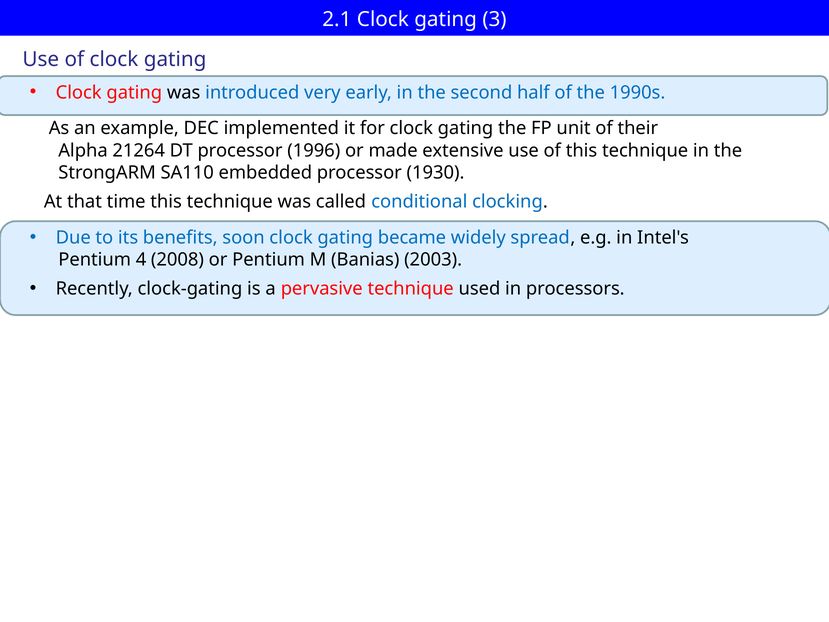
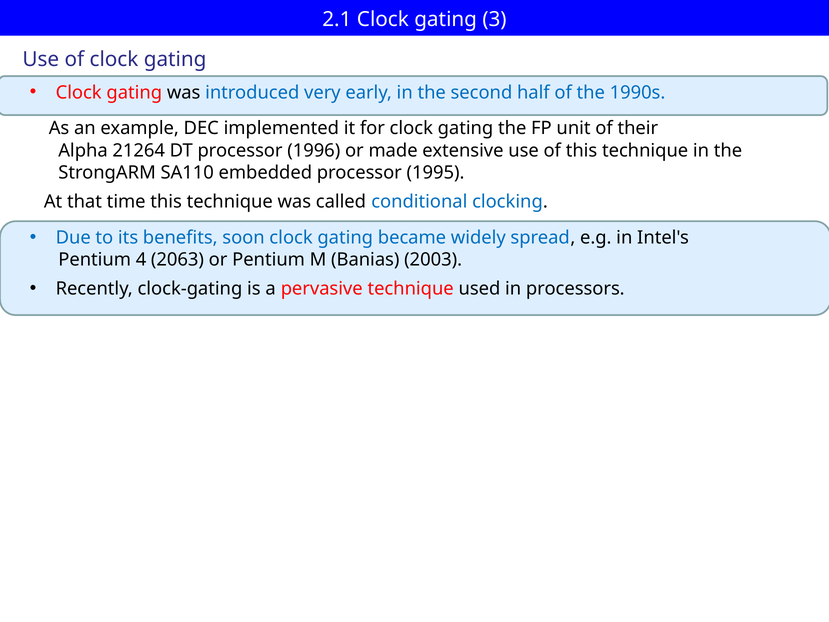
1930: 1930 -> 1995
2008: 2008 -> 2063
